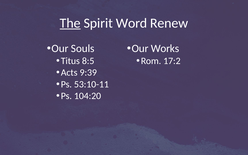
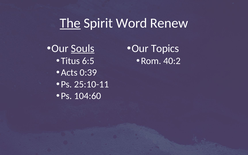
Souls underline: none -> present
Works: Works -> Topics
8:5: 8:5 -> 6:5
17:2: 17:2 -> 40:2
9:39: 9:39 -> 0:39
53:10-11: 53:10-11 -> 25:10-11
104:20: 104:20 -> 104:60
